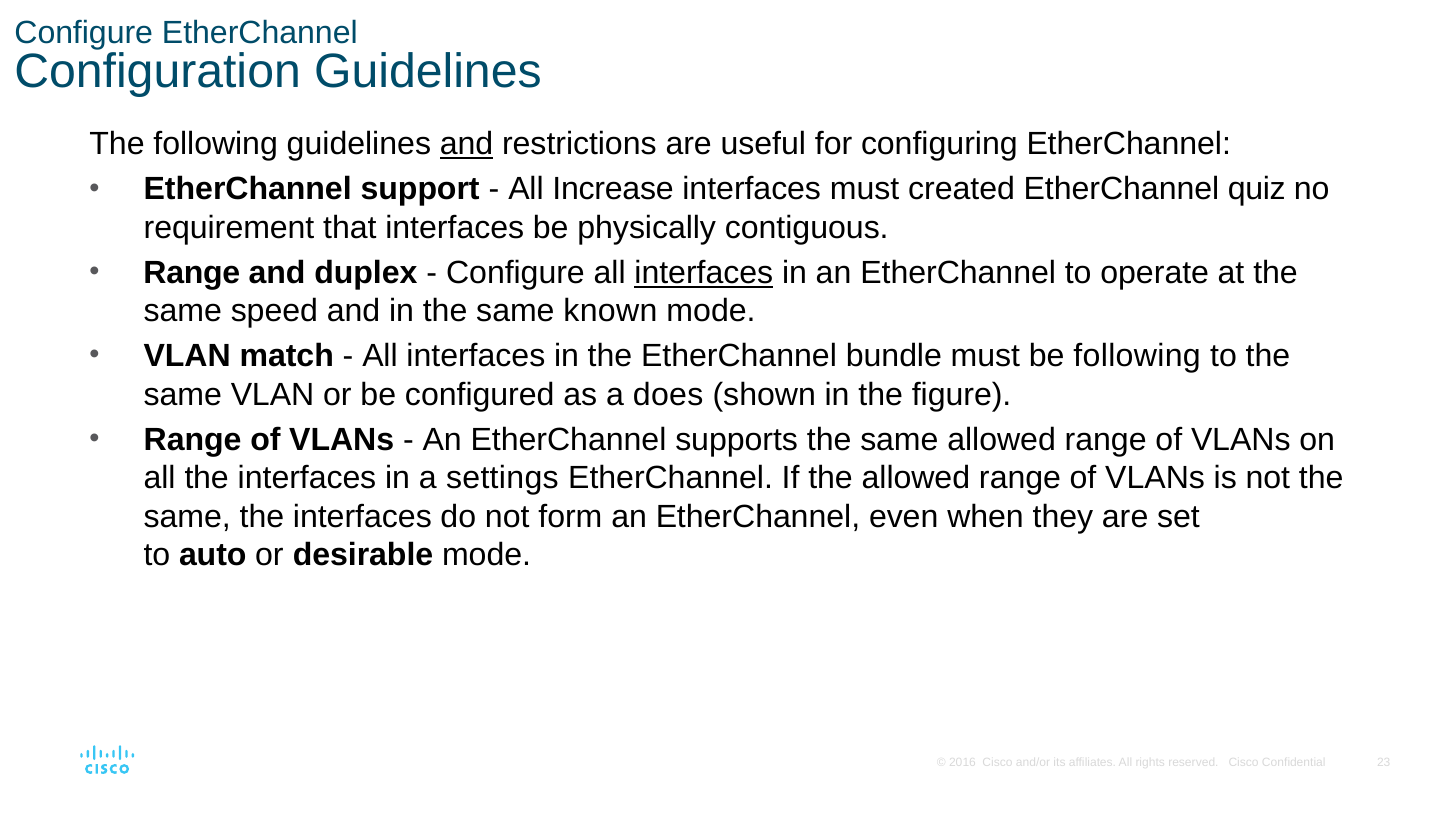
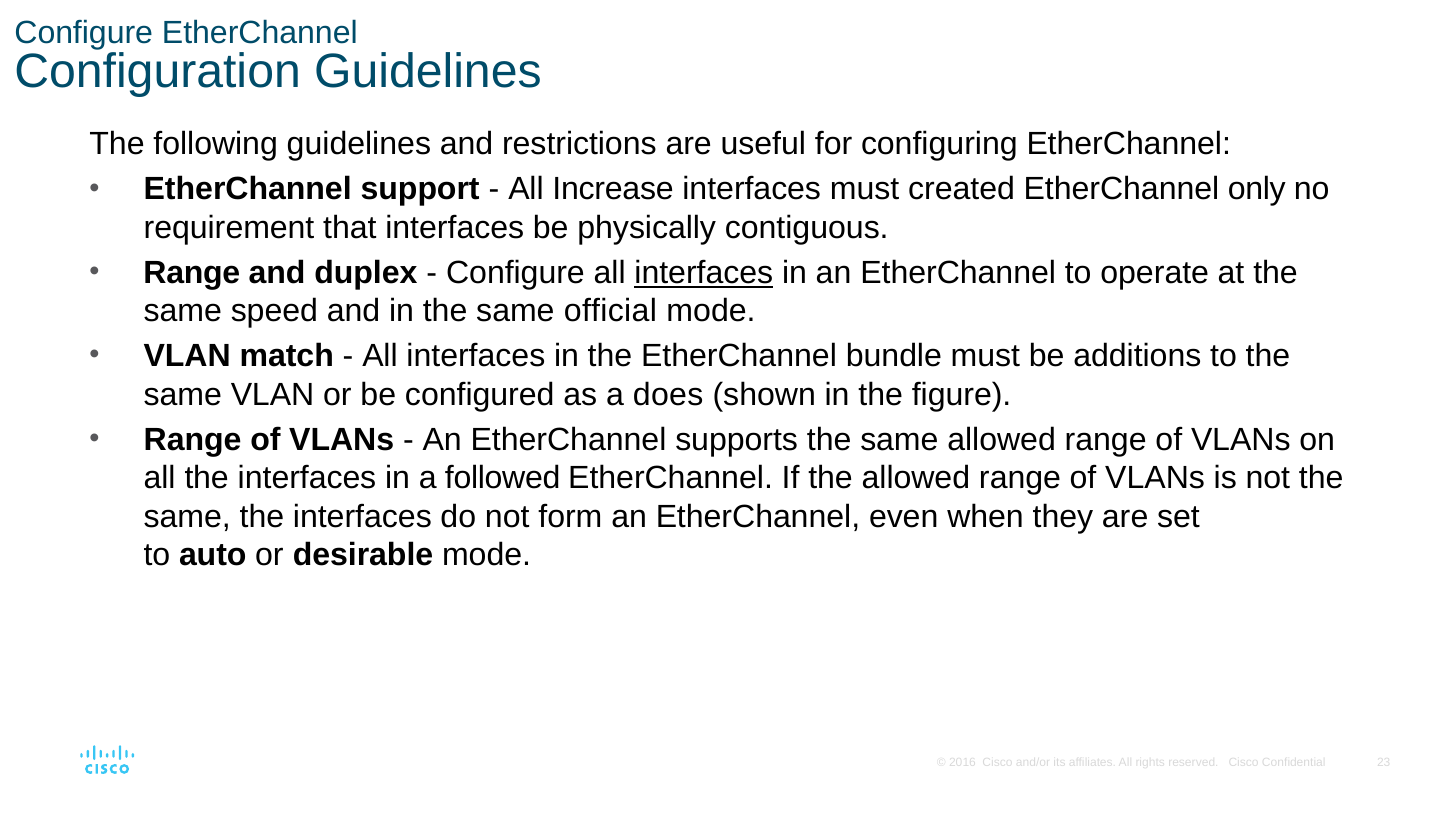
and at (466, 144) underline: present -> none
quiz: quiz -> only
known: known -> official
be following: following -> additions
settings: settings -> followed
